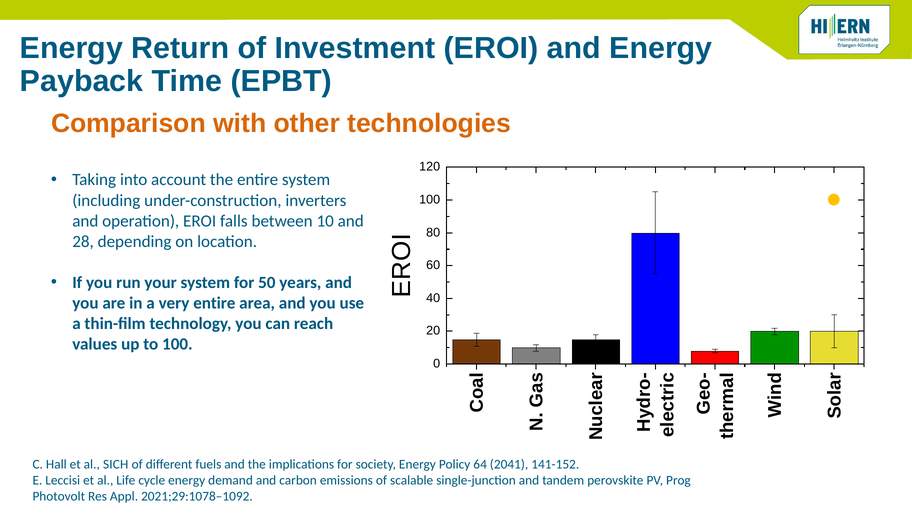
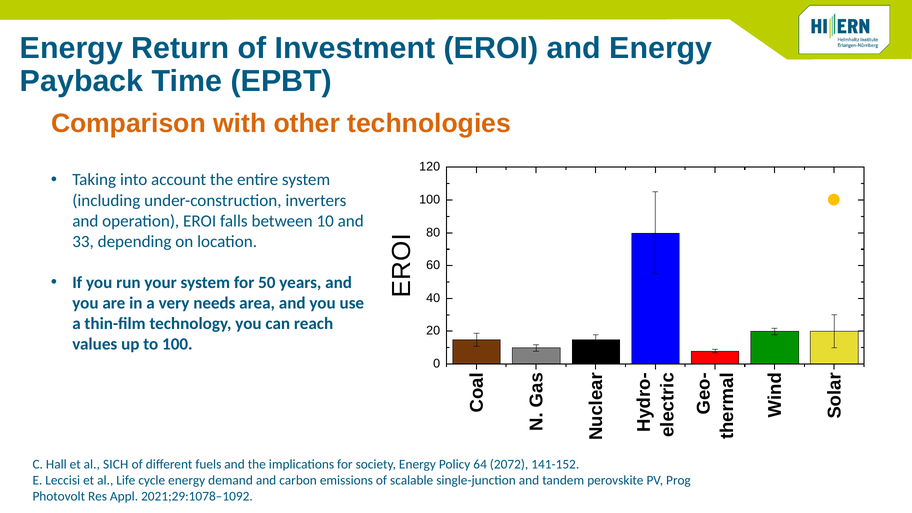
28: 28 -> 33
very entire: entire -> needs
2041: 2041 -> 2072
